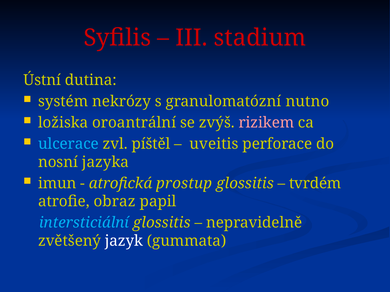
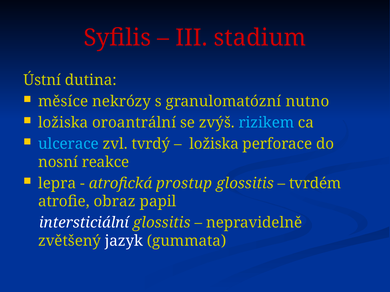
systém: systém -> měsíce
rizikem colour: pink -> light blue
píštěl: píštěl -> tvrdý
uveitis at (214, 144): uveitis -> ložiska
jazyka: jazyka -> reakce
imun: imun -> lepra
intersticiální colour: light blue -> white
